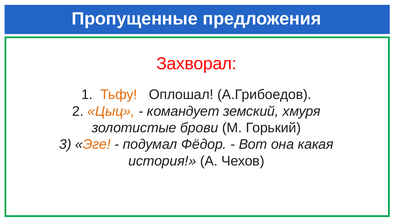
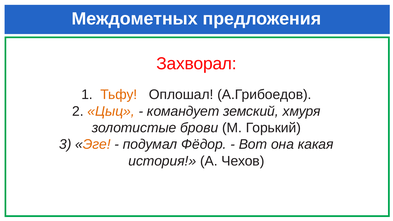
Пропущенные: Пропущенные -> Междометных
